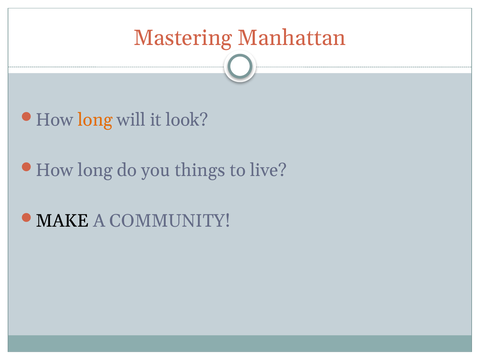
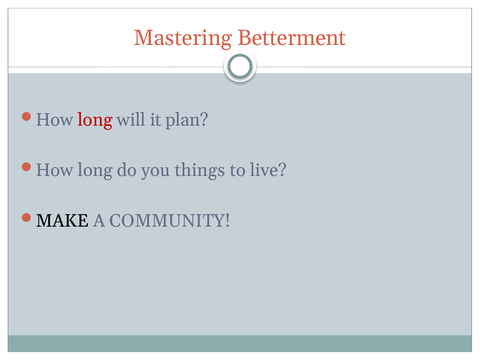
Manhattan: Manhattan -> Betterment
long at (95, 120) colour: orange -> red
look: look -> plan
